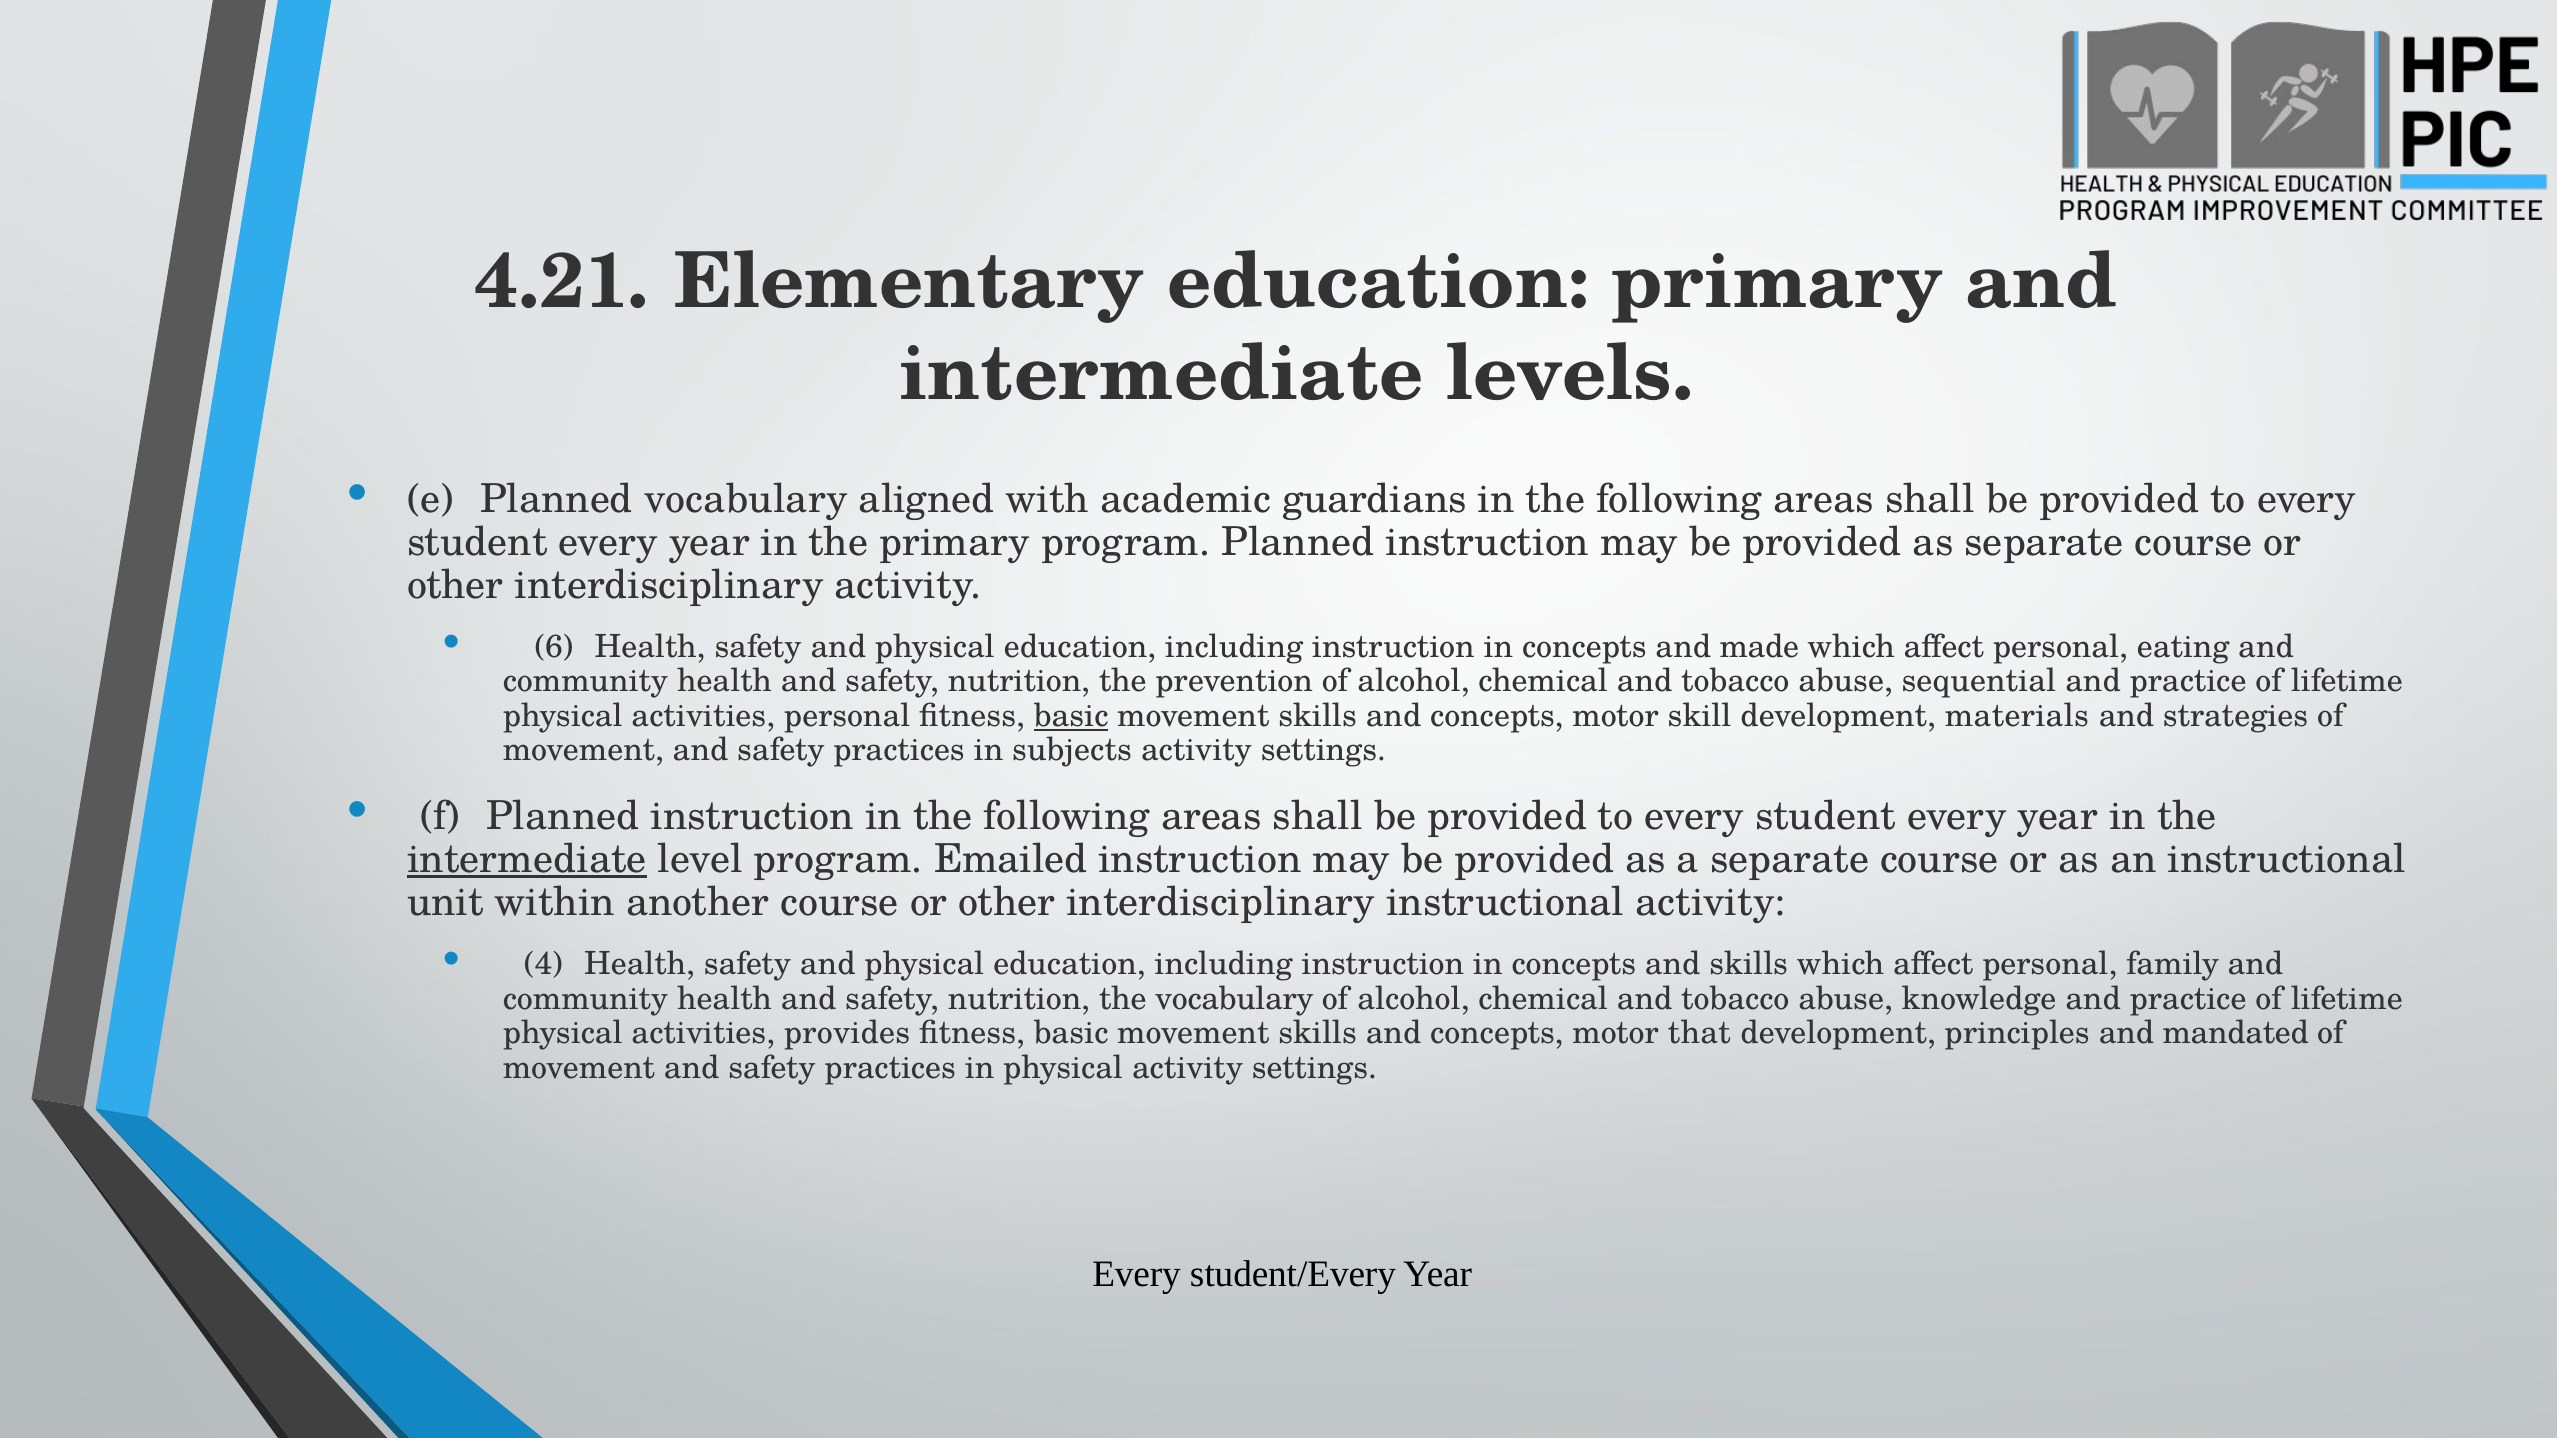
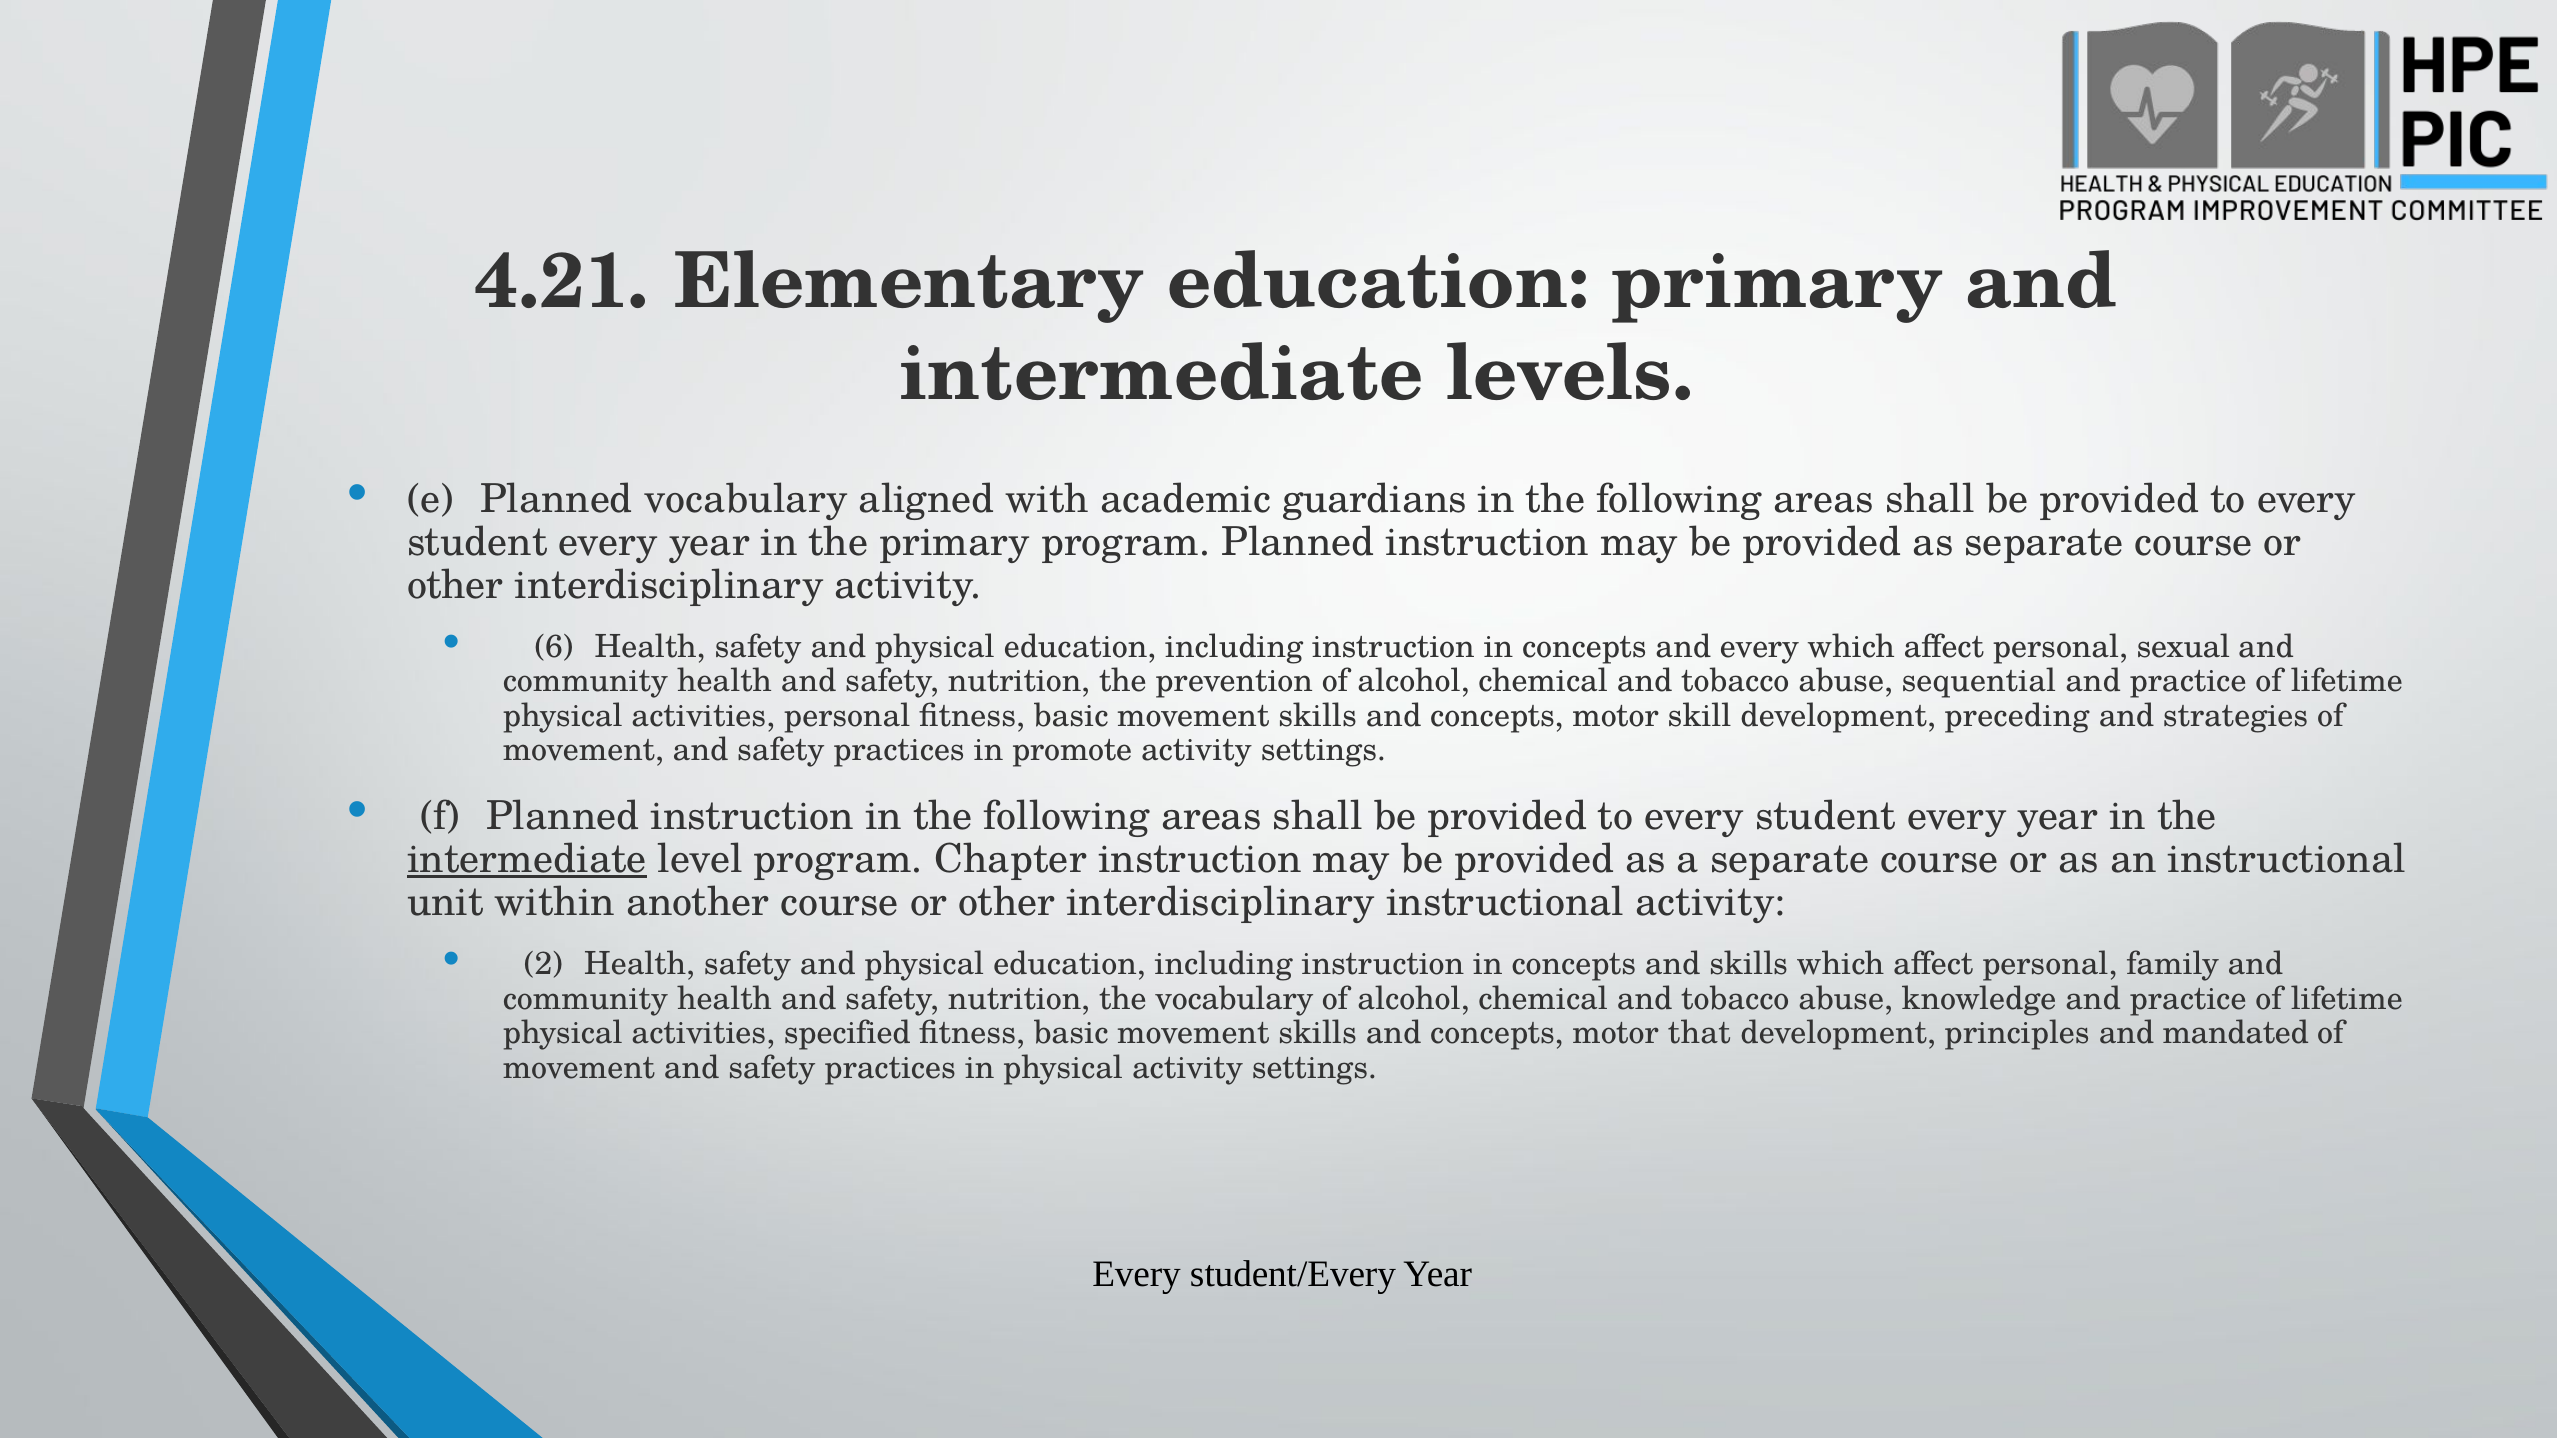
and made: made -> every
eating: eating -> sexual
basic at (1071, 716) underline: present -> none
materials: materials -> preceding
subjects: subjects -> promote
Emailed: Emailed -> Chapter
4: 4 -> 2
provides: provides -> specified
